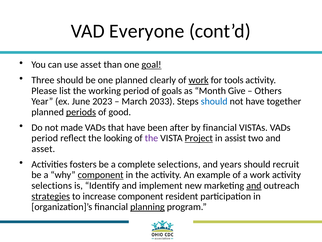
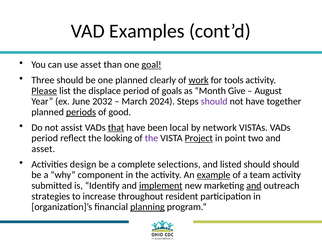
Everyone: Everyone -> Examples
Please underline: none -> present
working: working -> displace
Others: Others -> August
2023: 2023 -> 2032
2033: 2033 -> 2024
should at (214, 101) colour: blue -> purple
made: made -> assist
that underline: none -> present
after: after -> local
by financial: financial -> network
assist: assist -> point
fosters: fosters -> design
years: years -> listed
should recruit: recruit -> should
component at (101, 175) underline: present -> none
example underline: none -> present
a work: work -> team
selections at (52, 185): selections -> submitted
implement underline: none -> present
strategies underline: present -> none
increase component: component -> throughout
